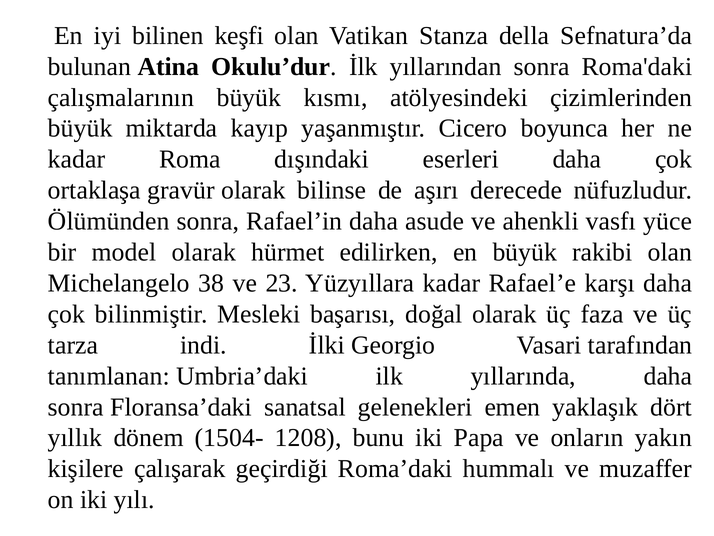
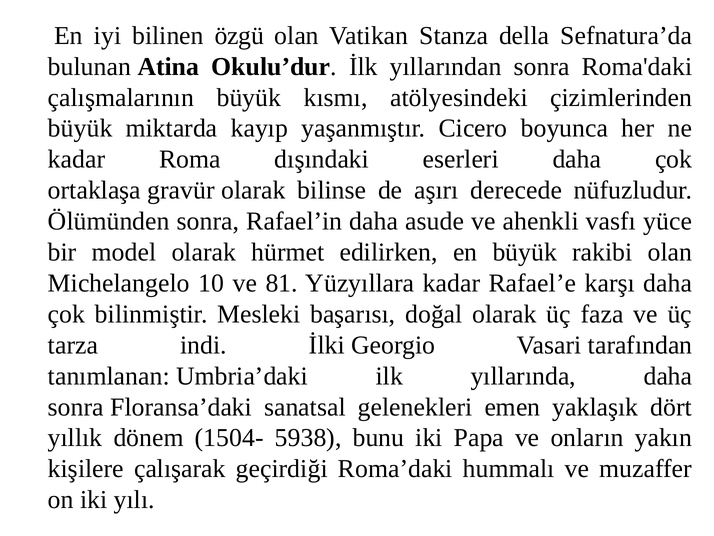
keşfi: keşfi -> özgü
38: 38 -> 10
23: 23 -> 81
1208: 1208 -> 5938
